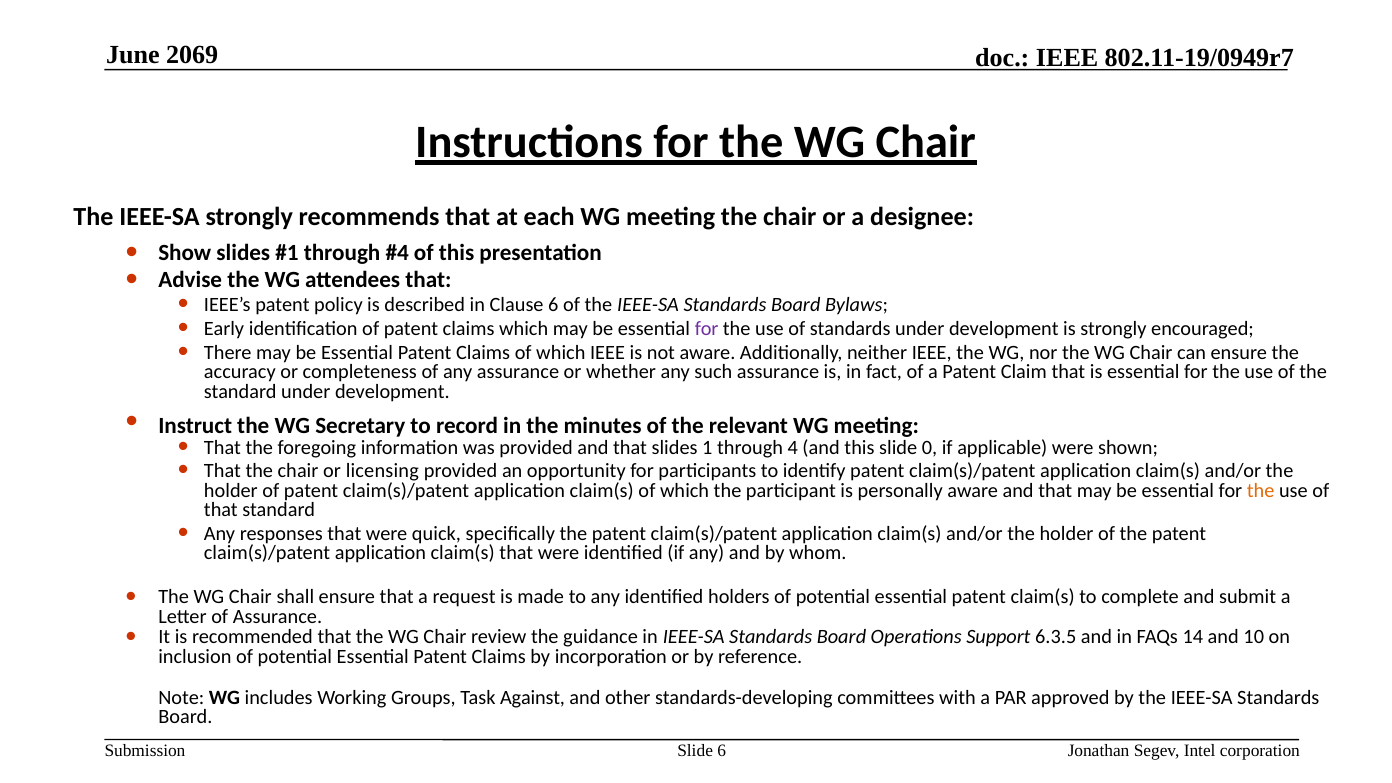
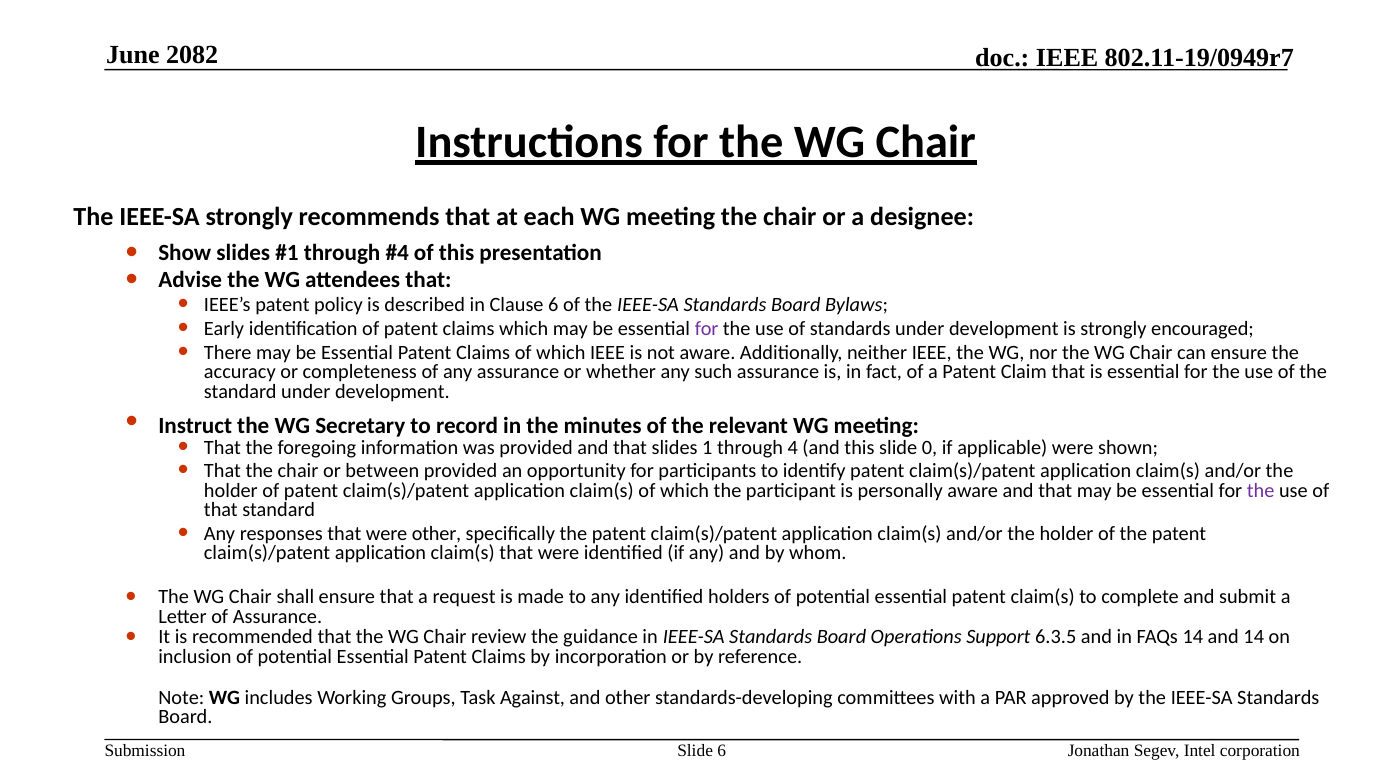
2069: 2069 -> 2082
licensing: licensing -> between
the at (1261, 491) colour: orange -> purple
were quick: quick -> other
and 10: 10 -> 14
